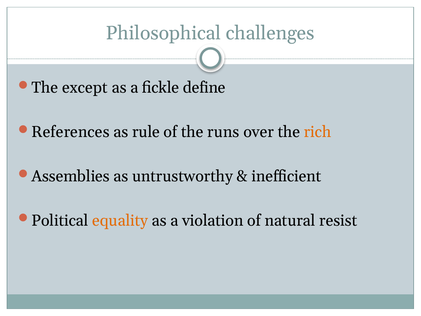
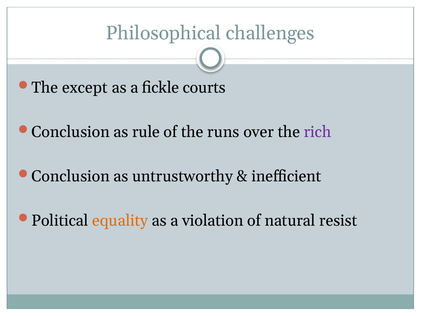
define: define -> courts
References at (71, 132): References -> Conclusion
rich colour: orange -> purple
Assemblies at (71, 176): Assemblies -> Conclusion
